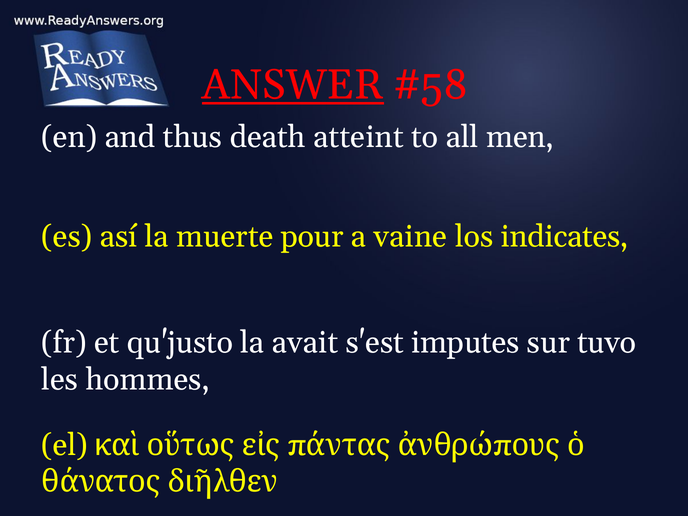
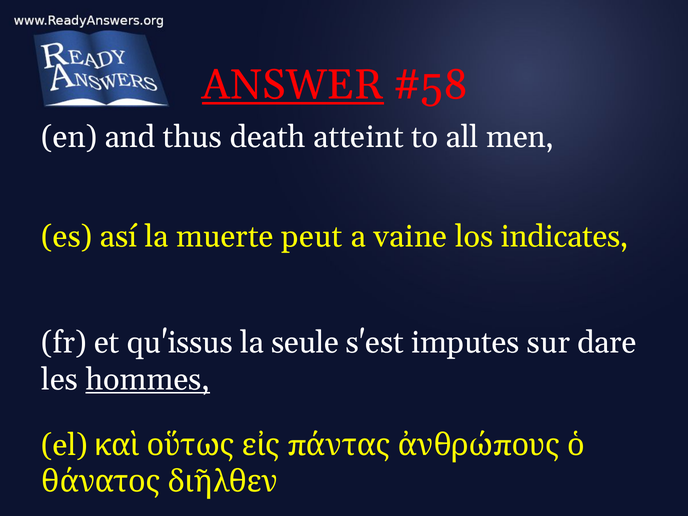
pour: pour -> peut
qu'justo: qu'justo -> qu'issus
avait: avait -> seule
tuvo: tuvo -> dare
hommes underline: none -> present
